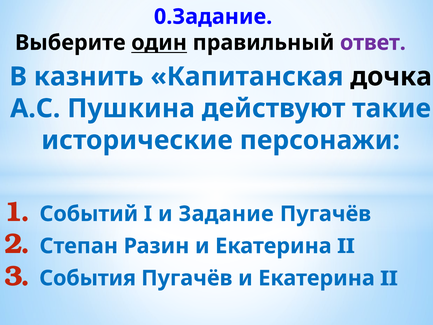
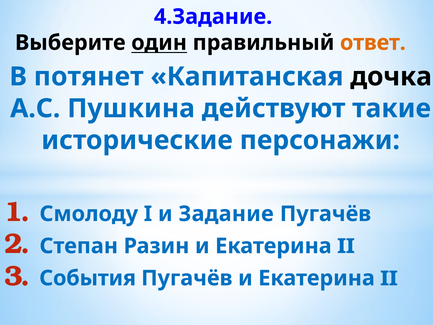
0.Задание: 0.Задание -> 4.Задание
ответ colour: purple -> orange
казнить: казнить -> потянет
Событий: Событий -> Смолоду
